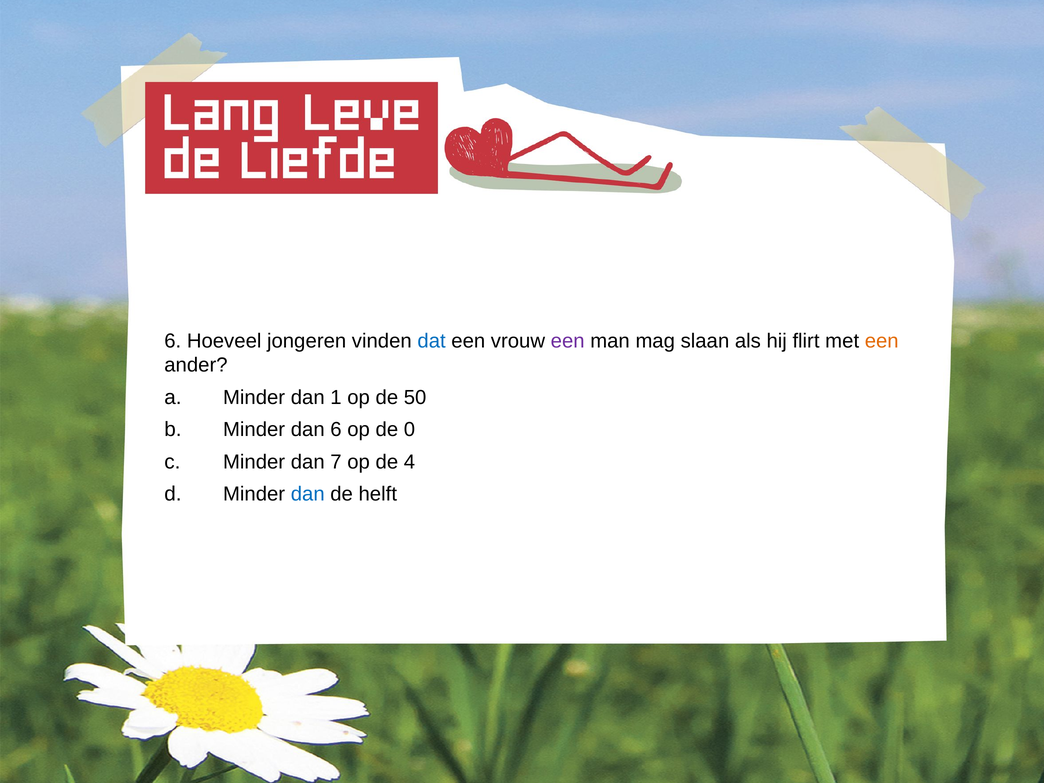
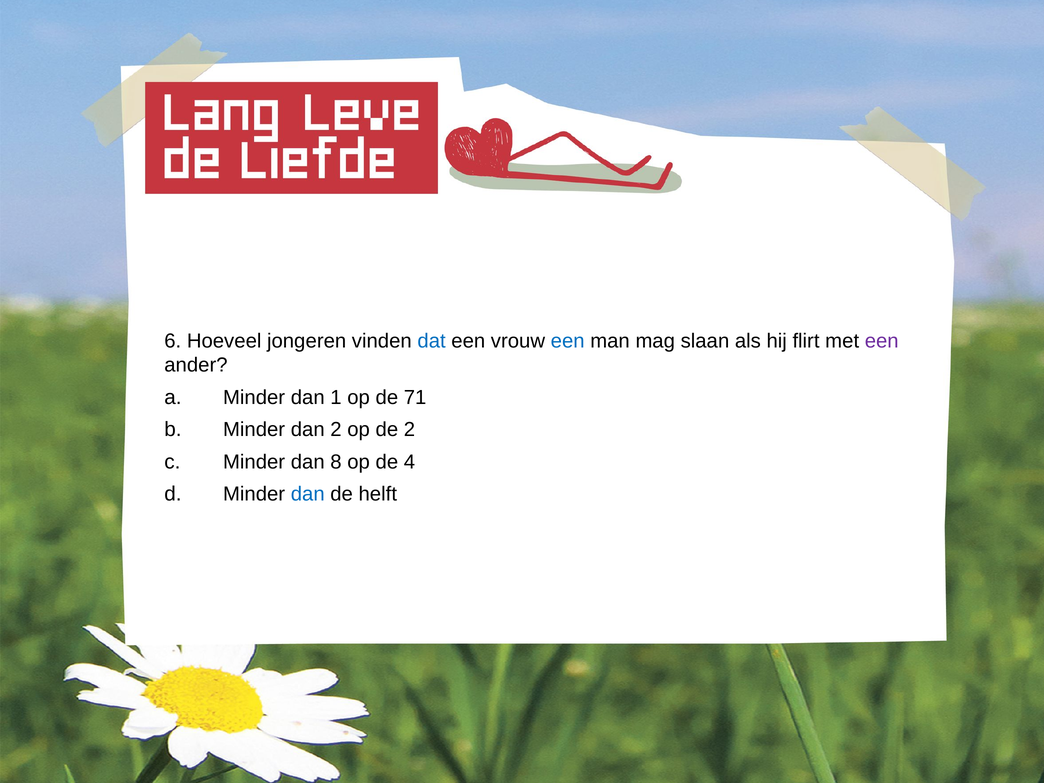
een at (568, 341) colour: purple -> blue
een at (882, 341) colour: orange -> purple
50: 50 -> 71
dan 6: 6 -> 2
de 0: 0 -> 2
7: 7 -> 8
